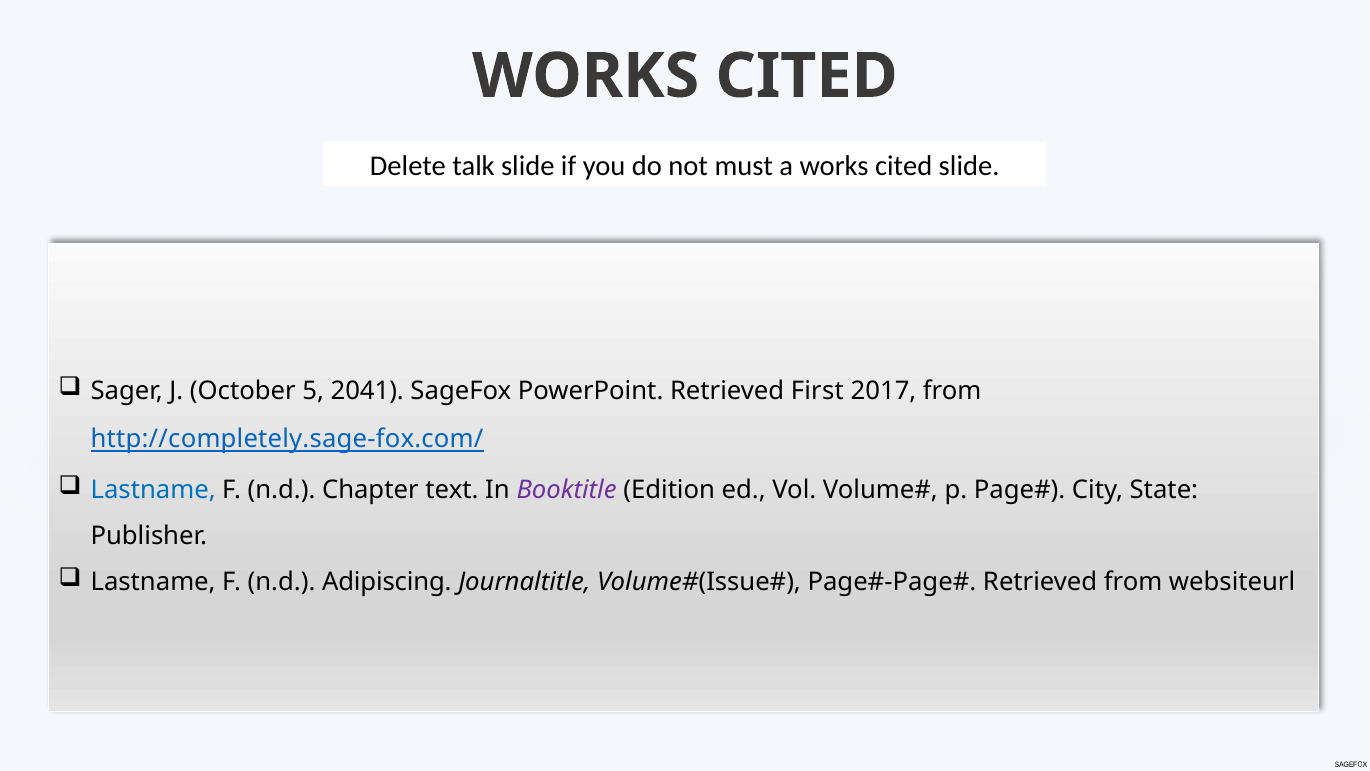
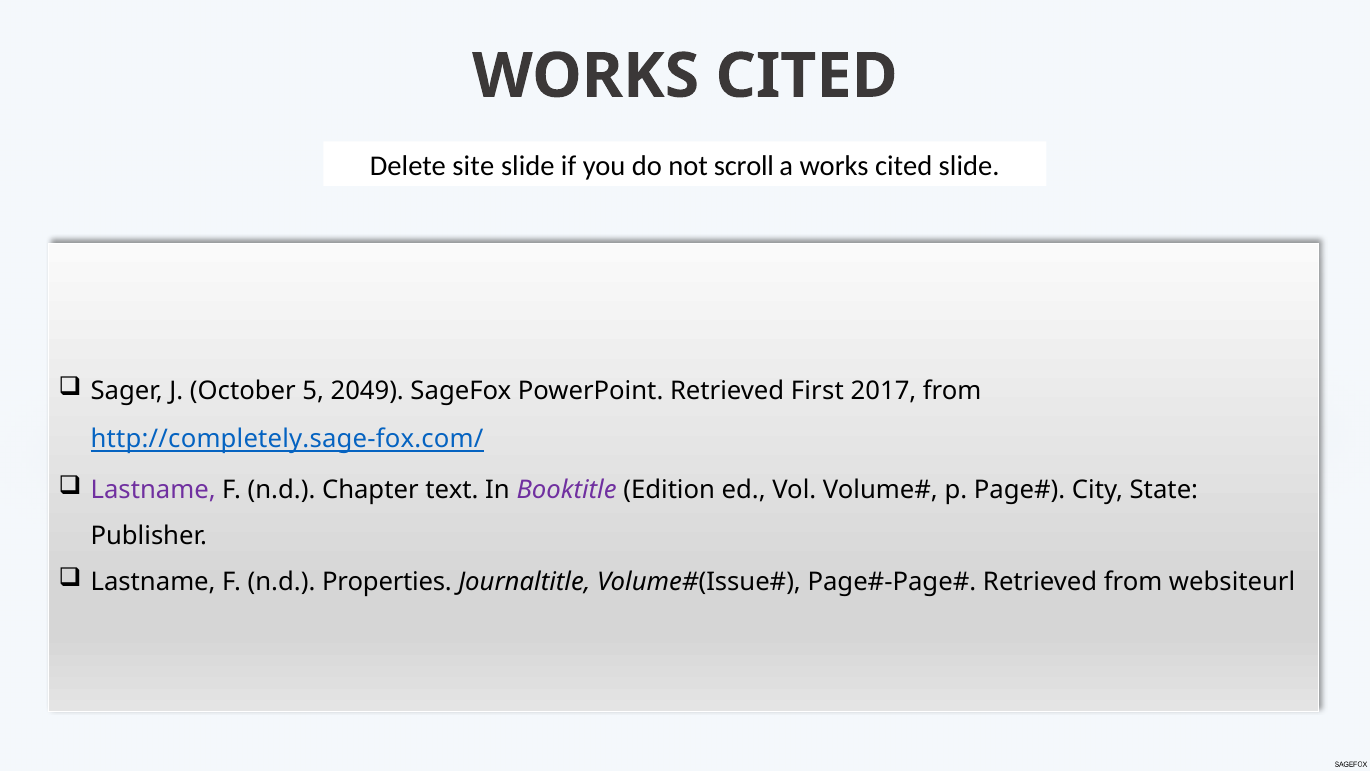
talk: talk -> site
must: must -> scroll
2041: 2041 -> 2049
Lastname at (153, 490) colour: blue -> purple
Adipiscing: Adipiscing -> Properties
